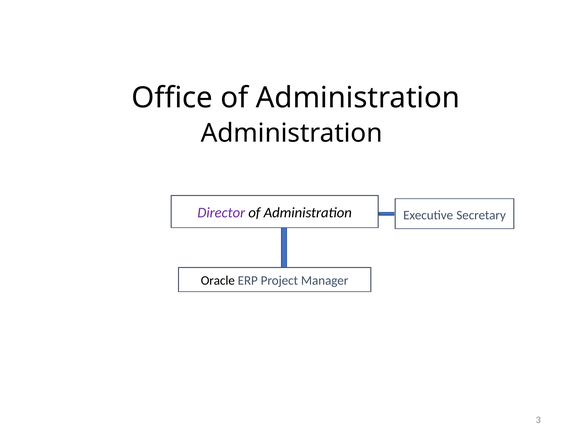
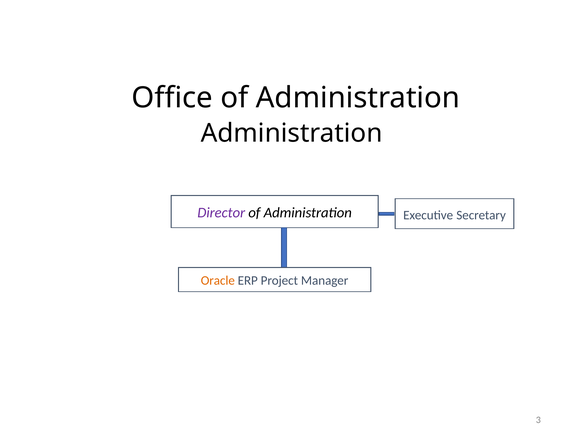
Oracle colour: black -> orange
